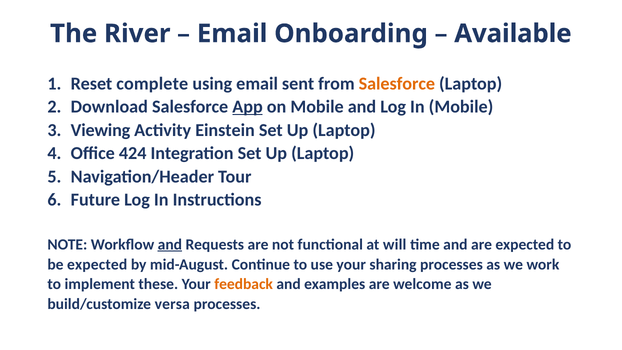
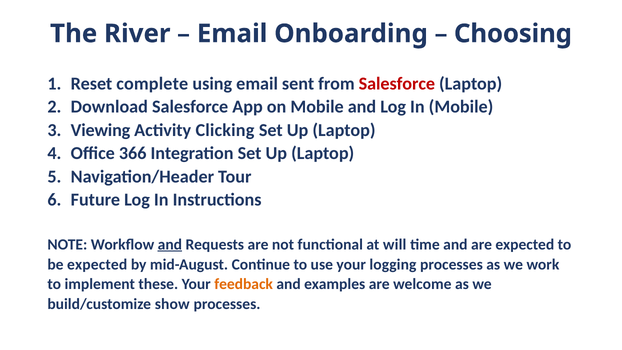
Available: Available -> Choosing
Salesforce at (397, 84) colour: orange -> red
App underline: present -> none
Einstein: Einstein -> Clicking
424: 424 -> 366
sharing: sharing -> logging
versa: versa -> show
